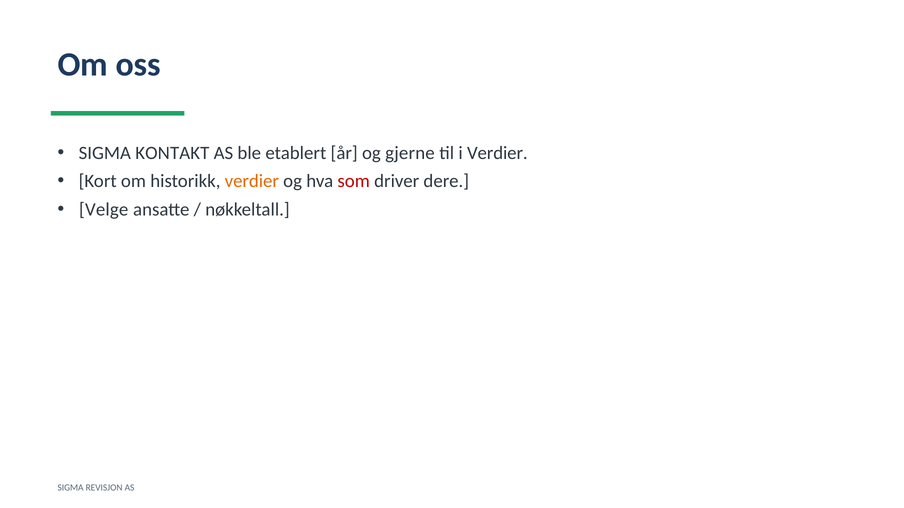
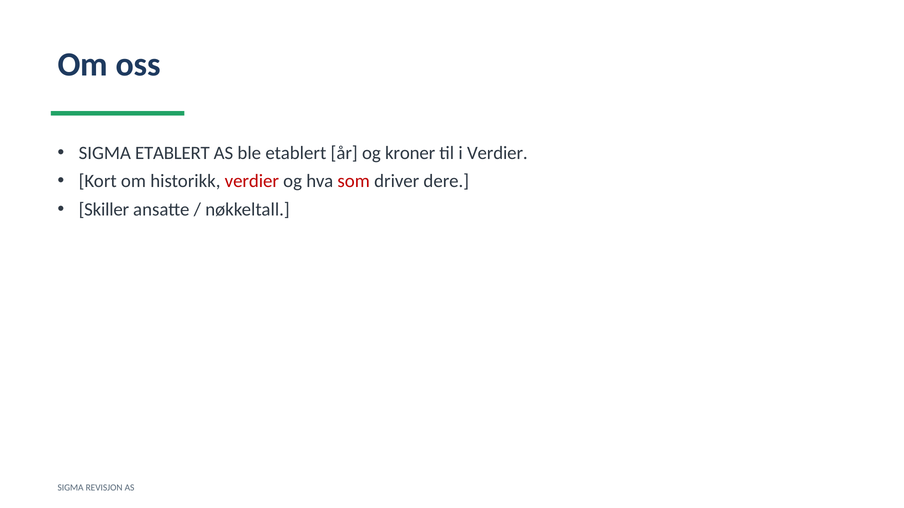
SIGMA KONTAKT: KONTAKT -> ETABLERT
gjerne: gjerne -> kroner
verdier at (252, 181) colour: orange -> red
Velge: Velge -> Skiller
